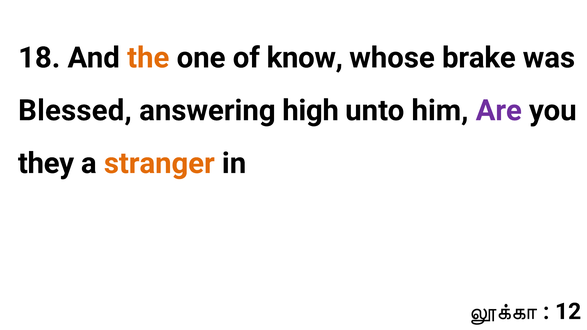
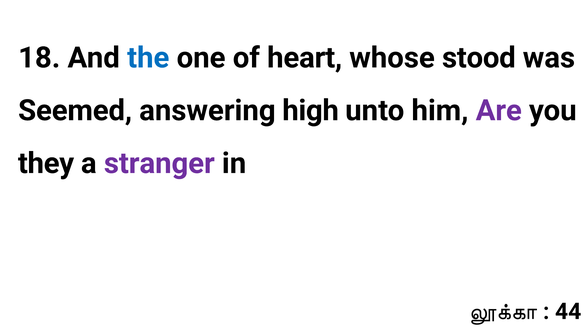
the colour: orange -> blue
know: know -> heart
brake: brake -> stood
Blessed: Blessed -> Seemed
stranger colour: orange -> purple
12: 12 -> 44
